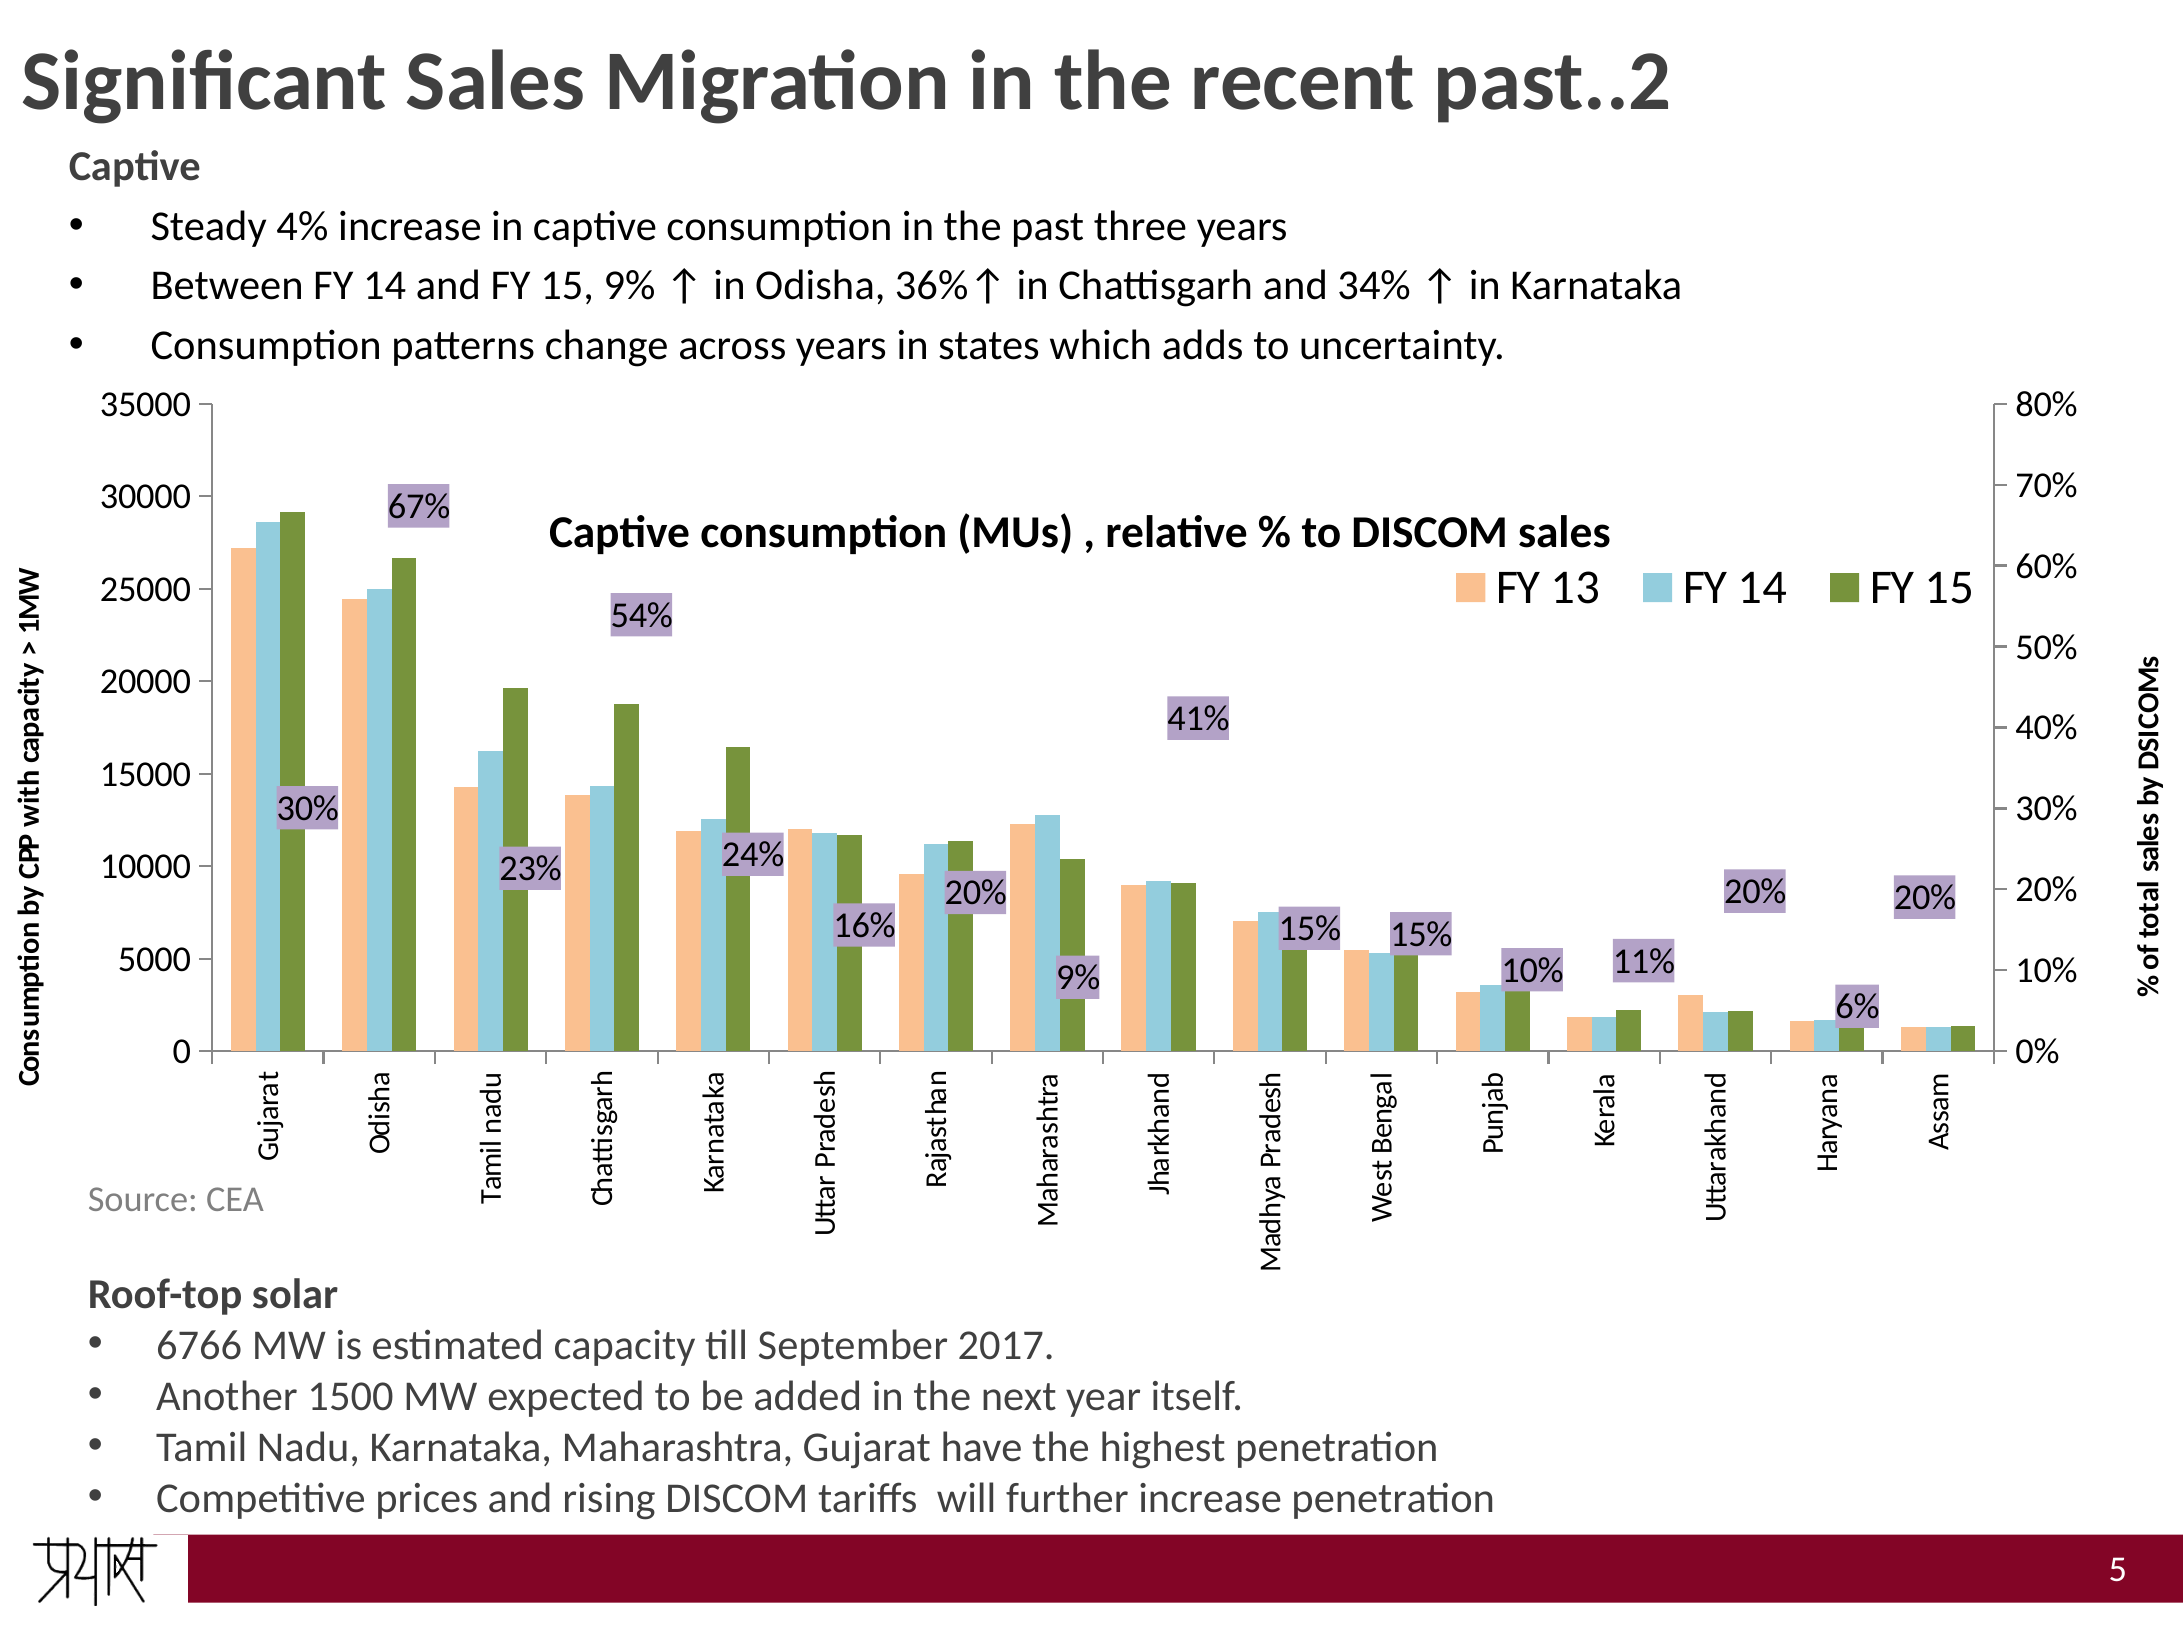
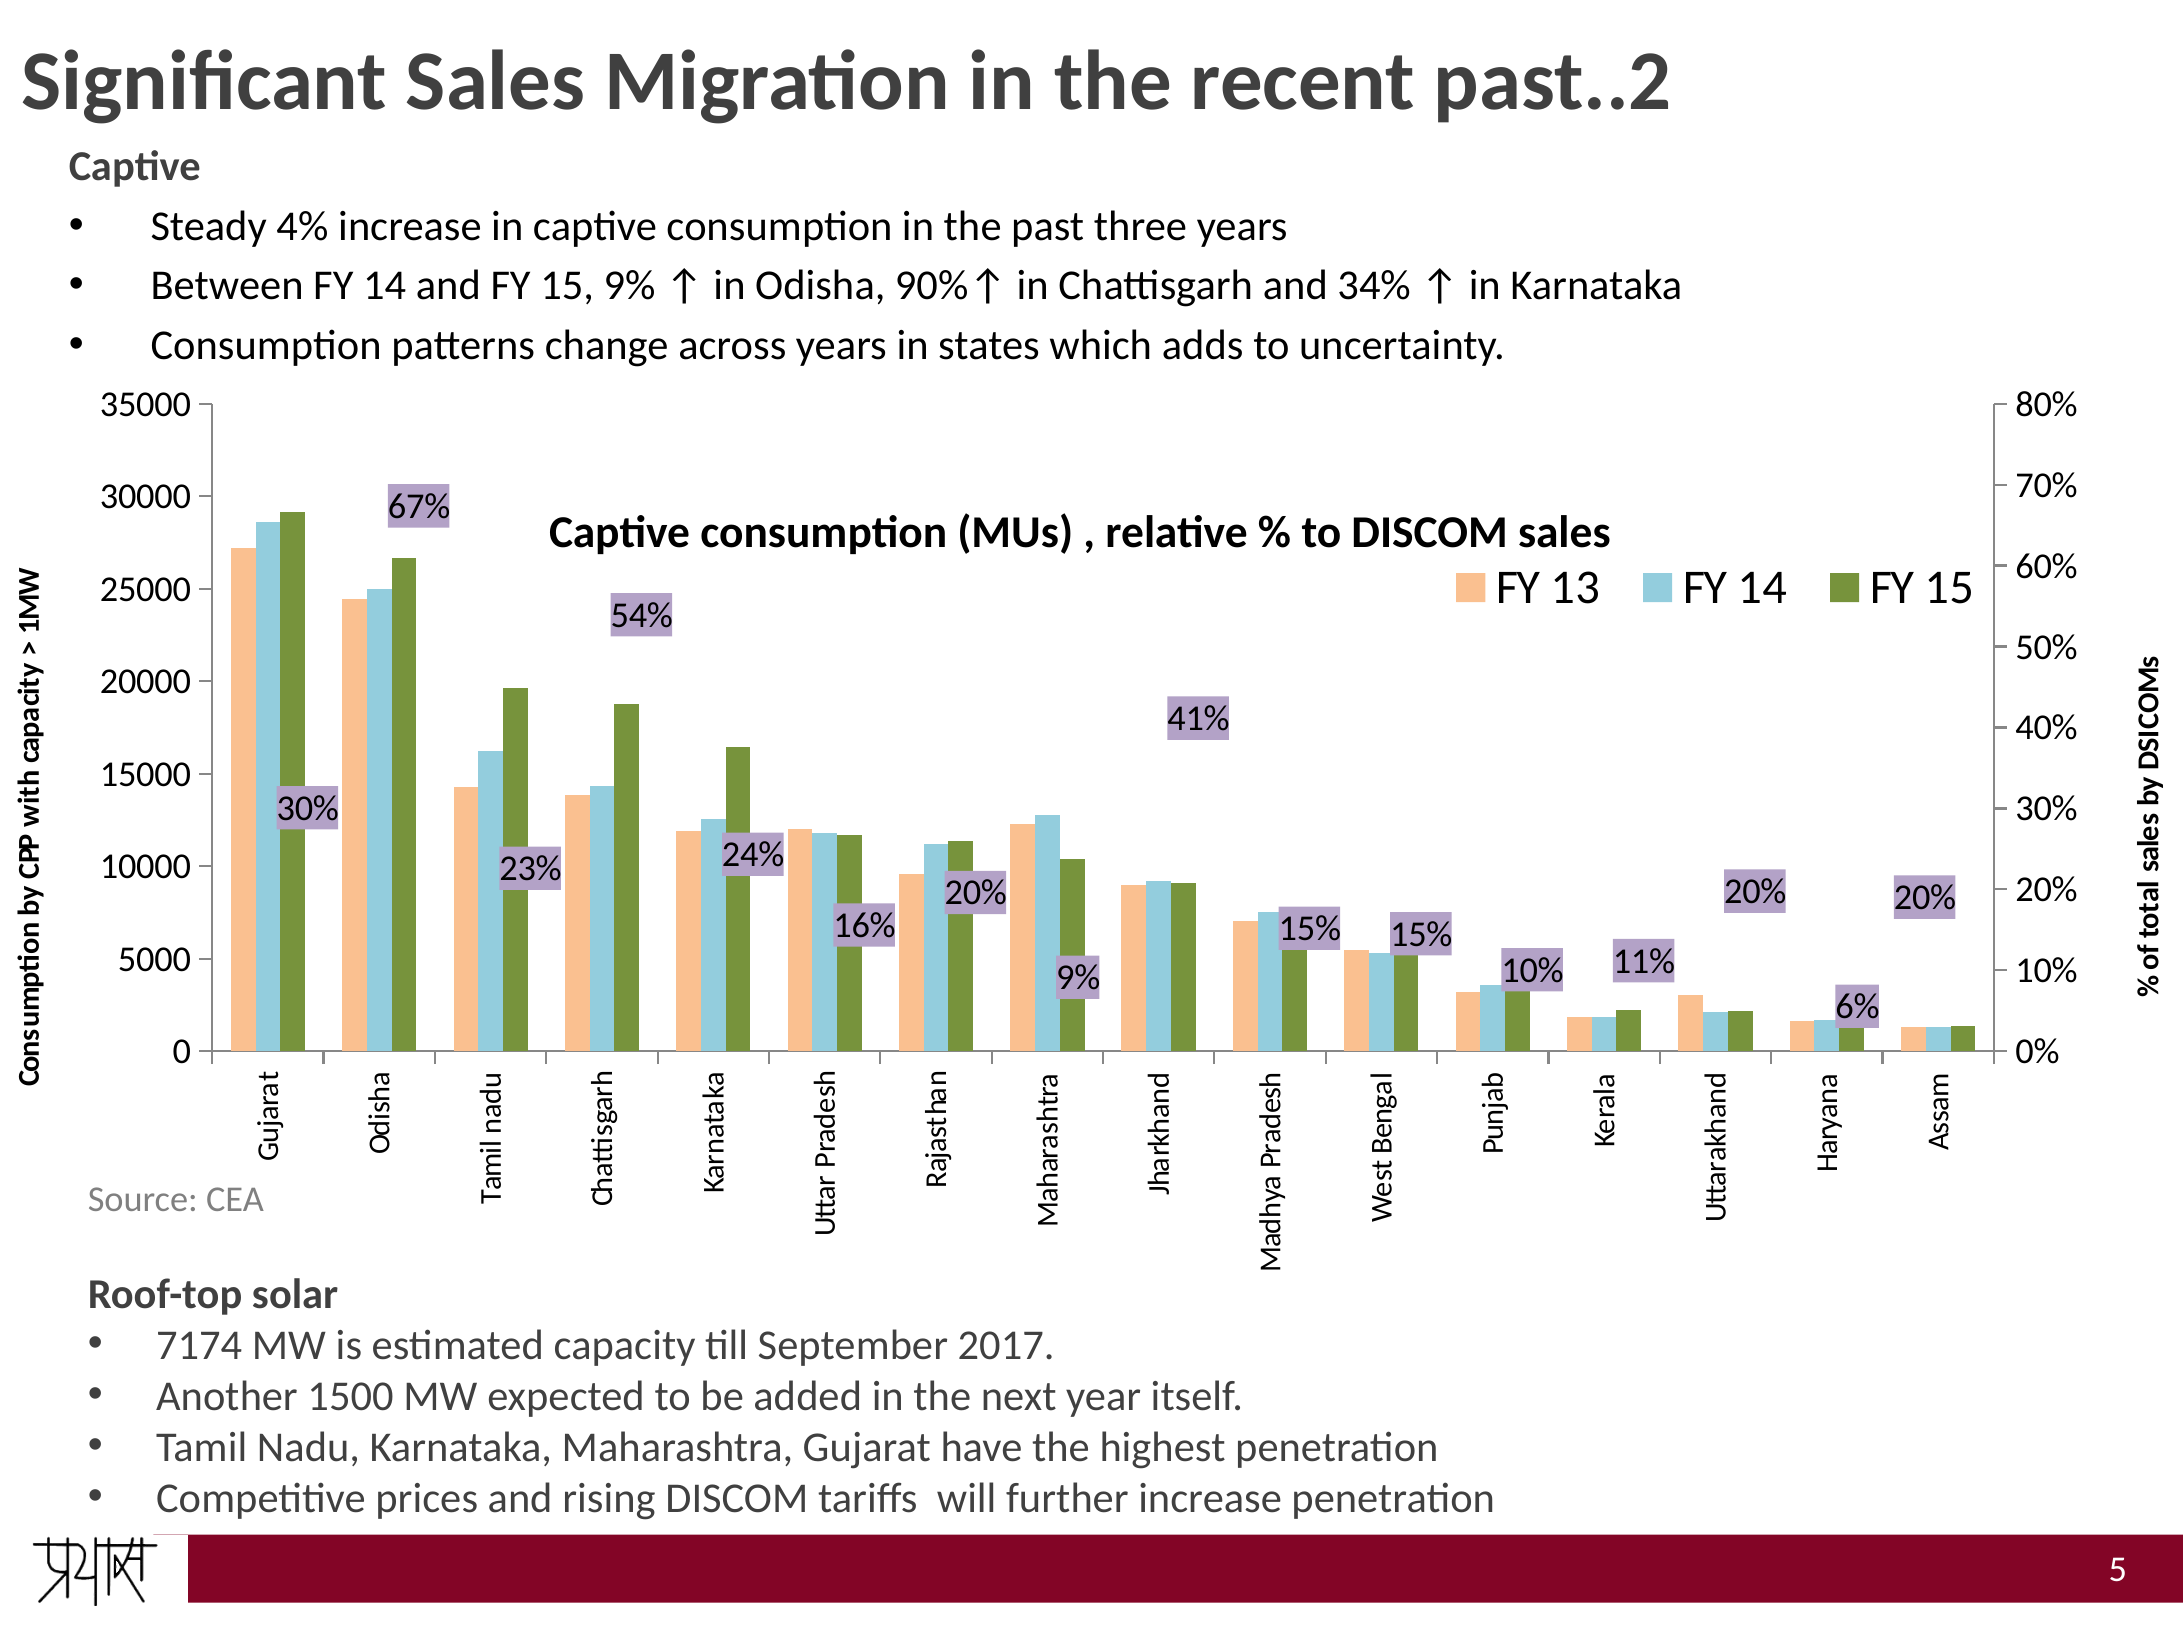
36%↑: 36%↑ -> 90%↑
6766: 6766 -> 7174
